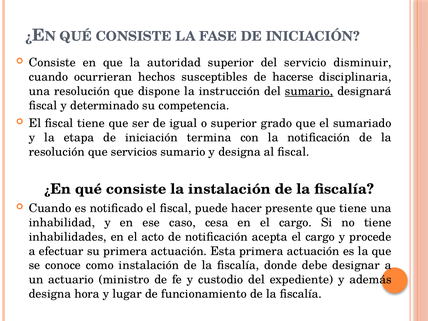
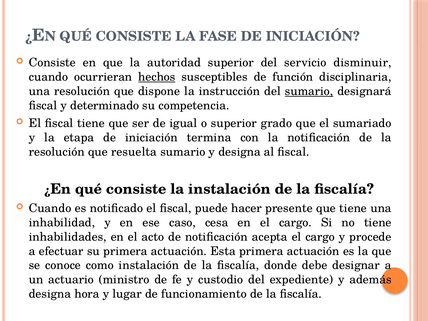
hechos underline: none -> present
hacerse: hacerse -> función
servicios: servicios -> resuelta
